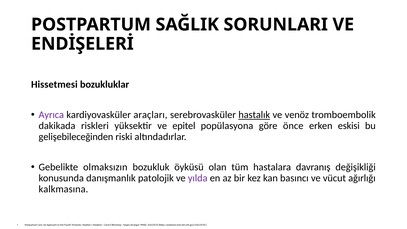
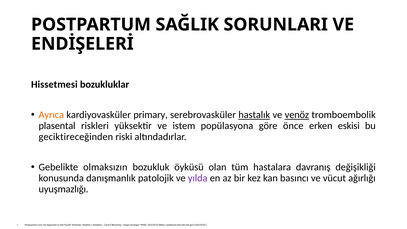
Ayrıca colour: purple -> orange
araçları: araçları -> primary
venöz underline: none -> present
dakikada: dakikada -> plasental
epitel: epitel -> istem
gelişebileceğinden: gelişebileceğinden -> geciktireceğinden
kalkmasına: kalkmasına -> uyuşmazlığı
